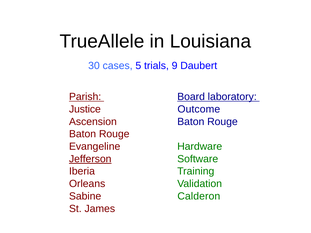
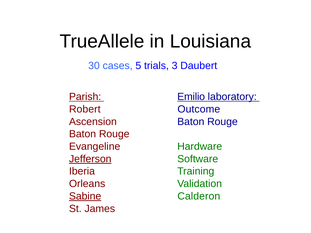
9: 9 -> 3
Board: Board -> Emilio
Justice: Justice -> Robert
Sabine underline: none -> present
